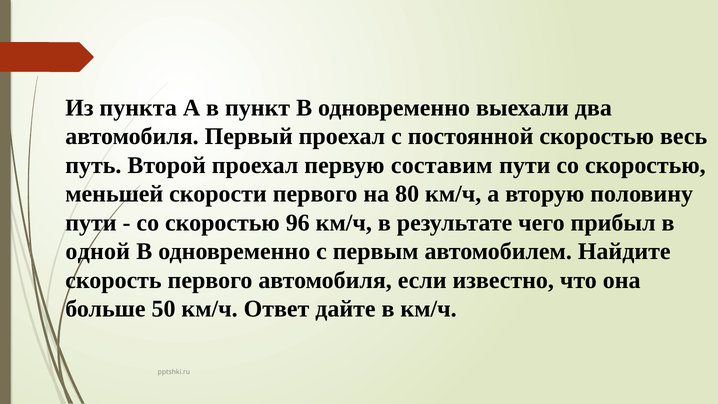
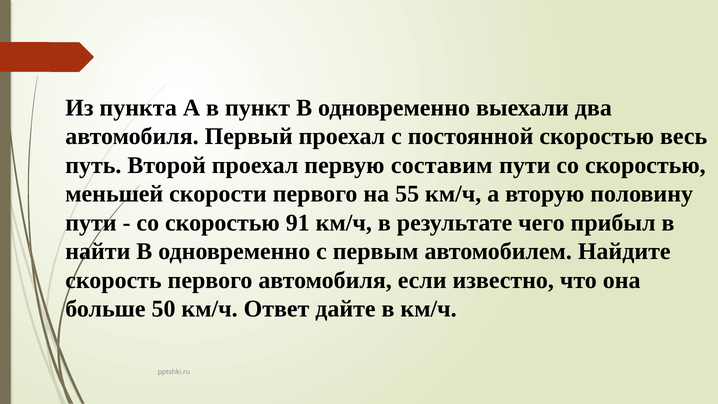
80: 80 -> 55
96: 96 -> 91
одной: одной -> найти
